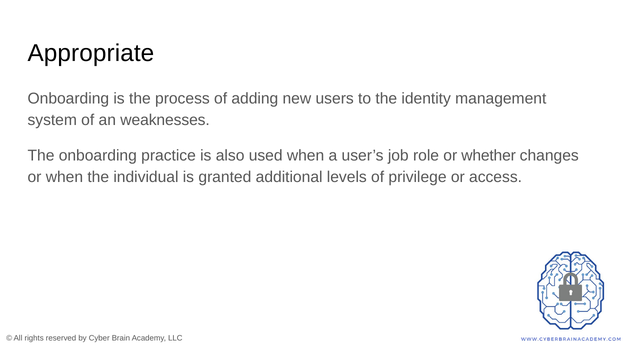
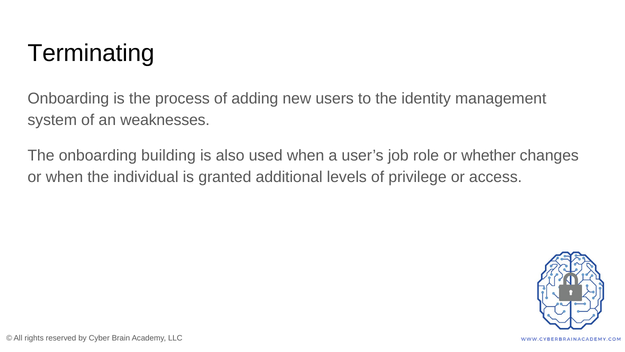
Appropriate: Appropriate -> Terminating
practice: practice -> building
